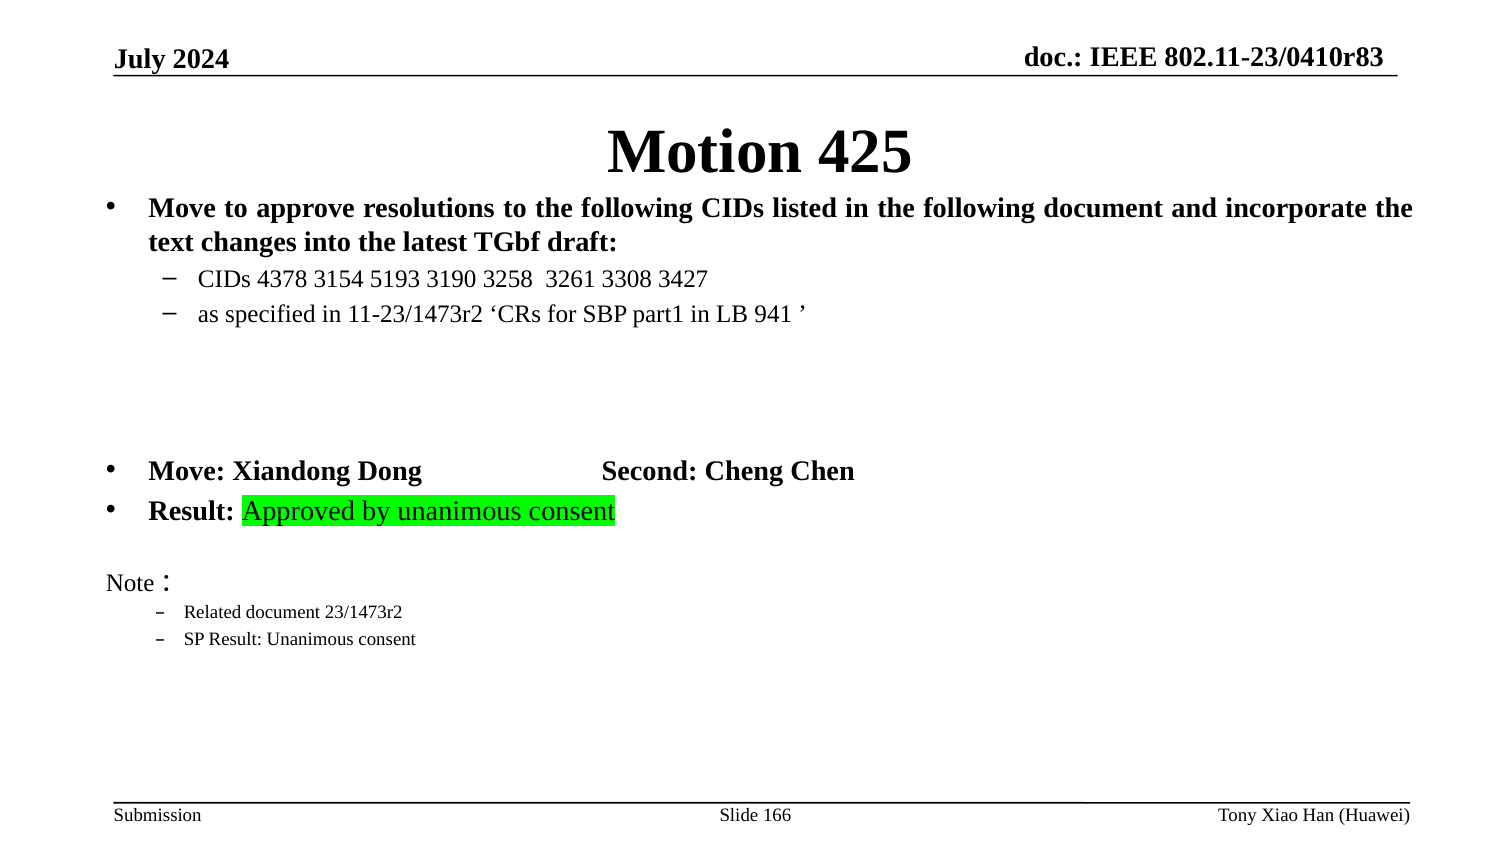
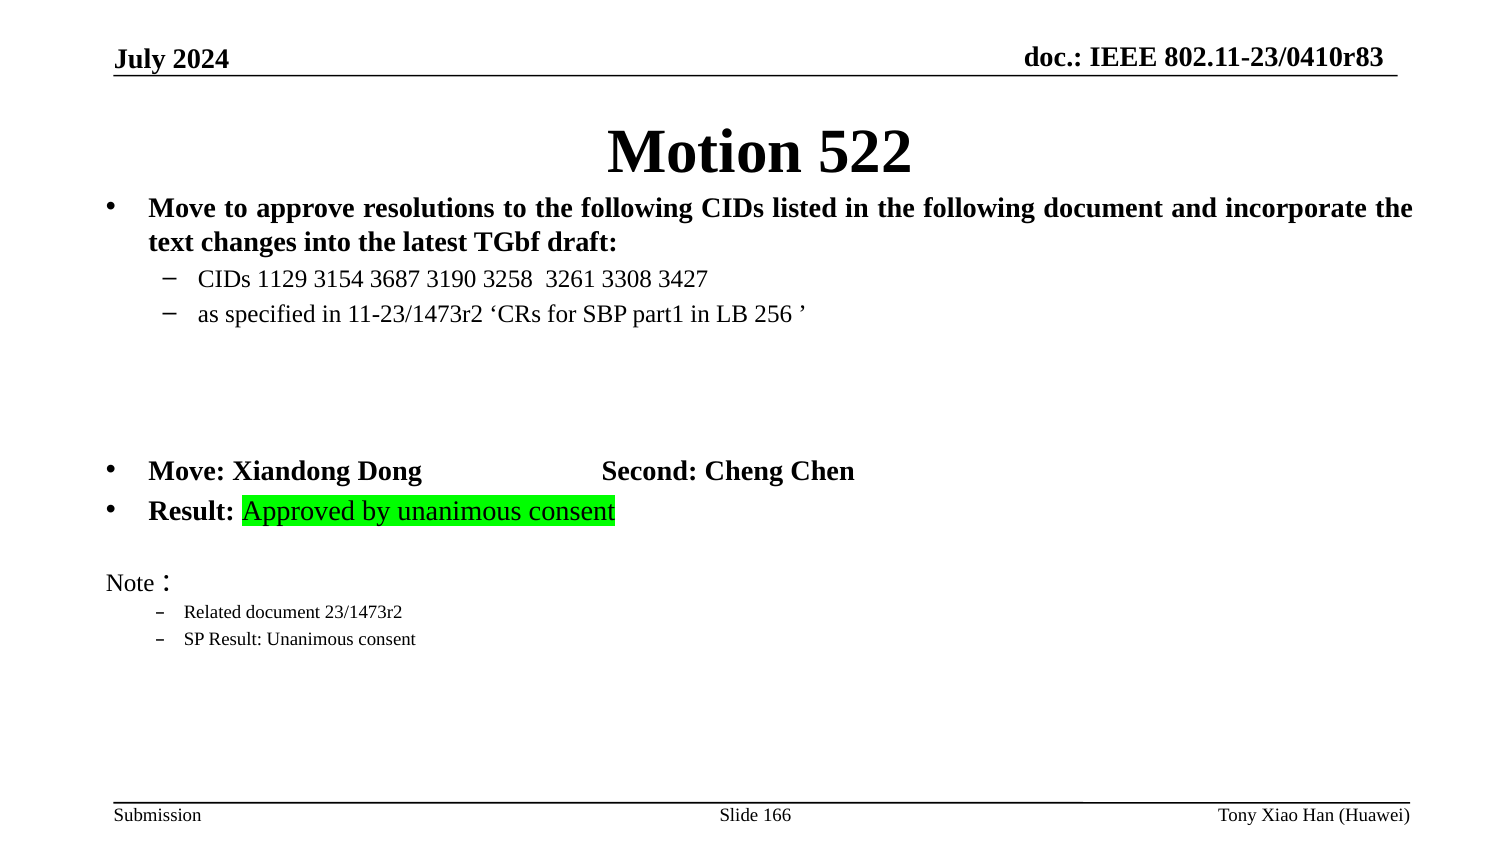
425: 425 -> 522
4378: 4378 -> 1129
5193: 5193 -> 3687
941: 941 -> 256
